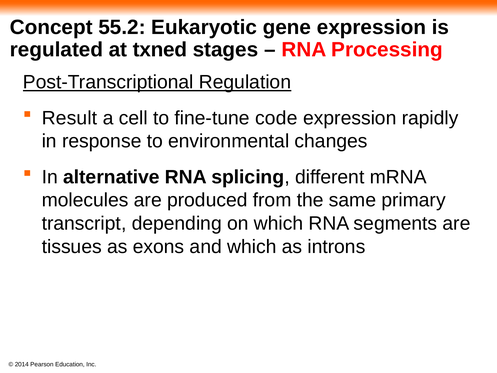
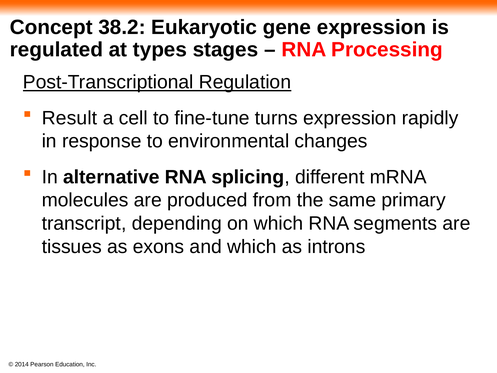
55.2: 55.2 -> 38.2
txned: txned -> types
code: code -> turns
